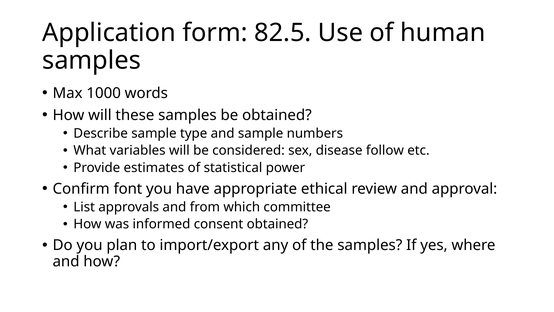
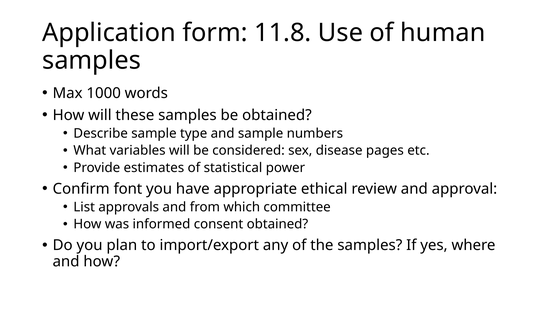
82.5: 82.5 -> 11.8
follow: follow -> pages
